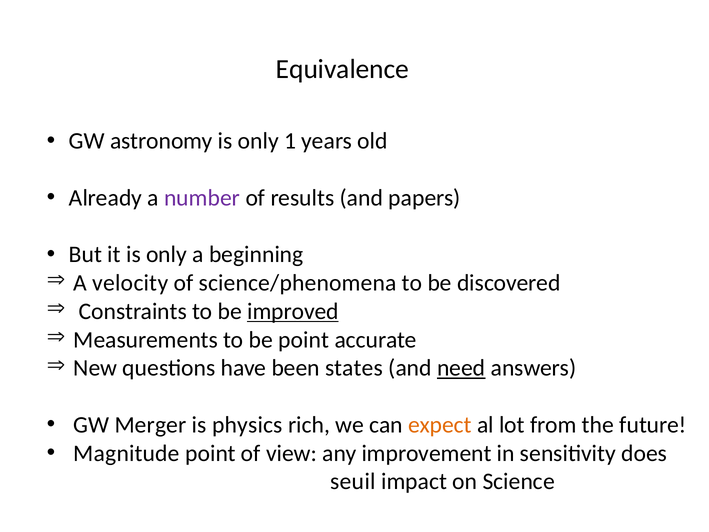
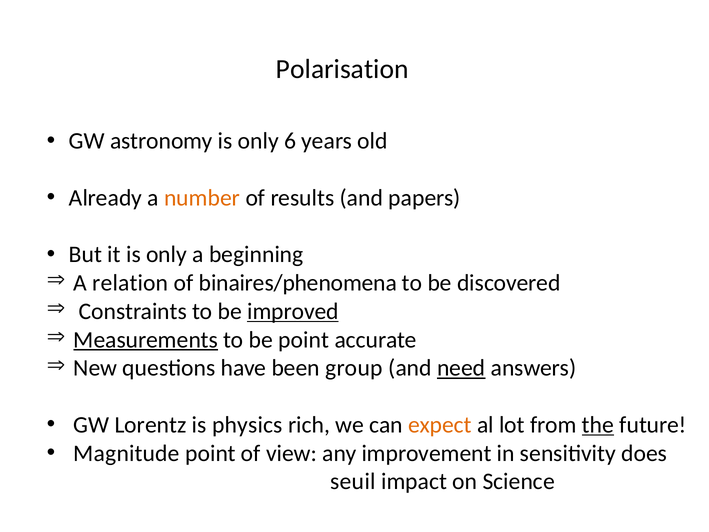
Equivalence: Equivalence -> Polarisation
1: 1 -> 6
number colour: purple -> orange
velocity: velocity -> relation
science/phenomena: science/phenomena -> binaires/phenomena
Measurements underline: none -> present
states: states -> group
Merger: Merger -> Lorentz
the underline: none -> present
